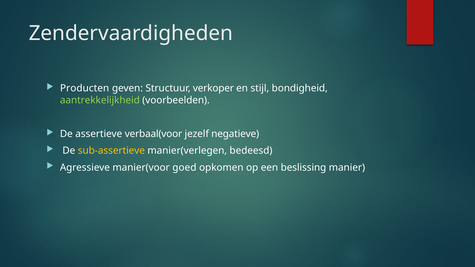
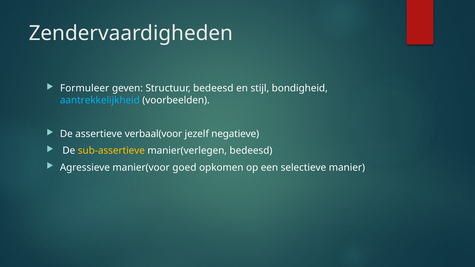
Producten: Producten -> Formuleer
Structuur verkoper: verkoper -> bedeesd
aantrekkelijkheid colour: light green -> light blue
beslissing: beslissing -> selectieve
